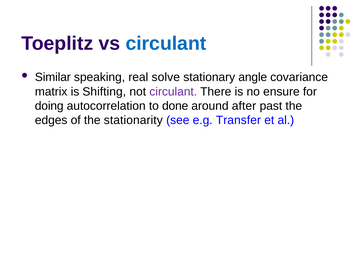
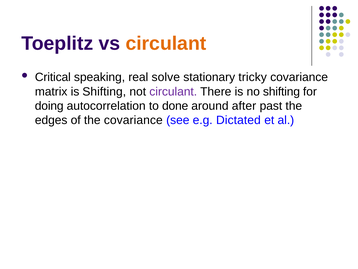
circulant at (166, 43) colour: blue -> orange
Similar: Similar -> Critical
angle: angle -> tricky
no ensure: ensure -> shifting
the stationarity: stationarity -> covariance
Transfer: Transfer -> Dictated
